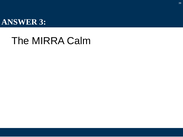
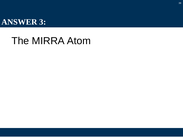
Calm: Calm -> Atom
